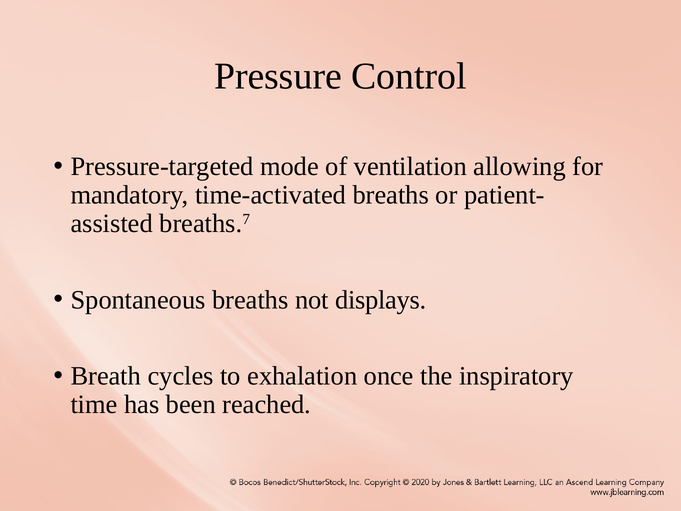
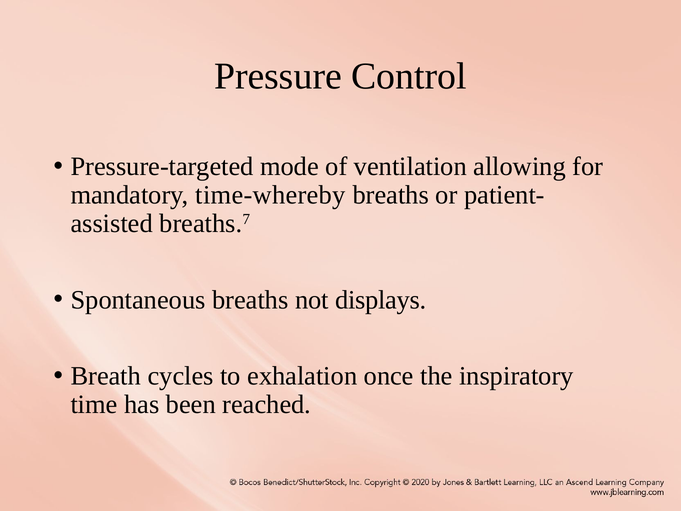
time-activated: time-activated -> time-whereby
